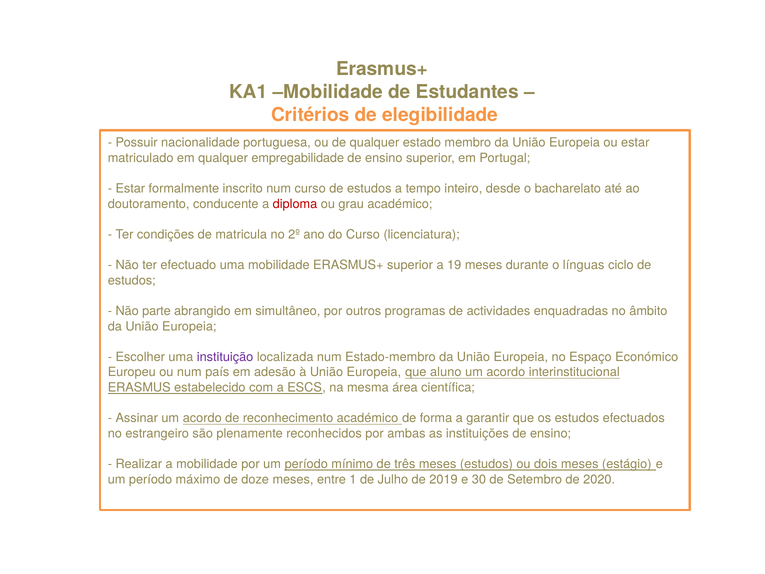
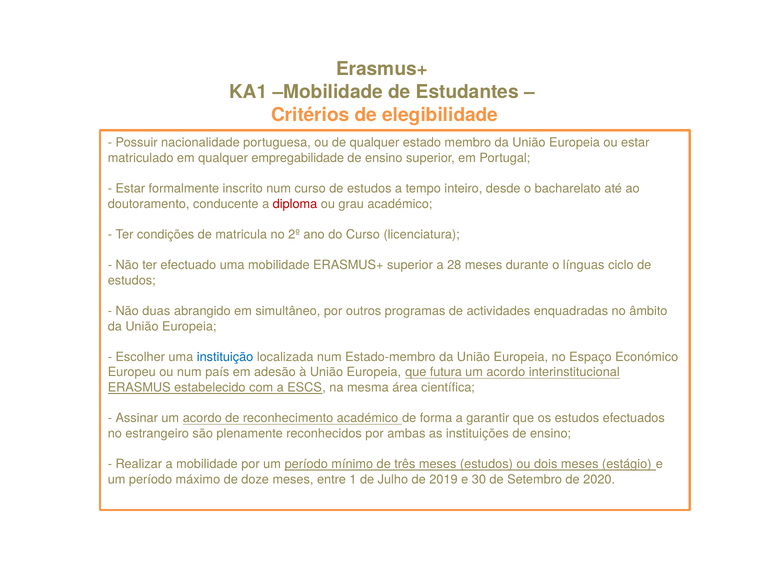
19: 19 -> 28
parte: parte -> duas
instituição colour: purple -> blue
aluno: aluno -> futura
